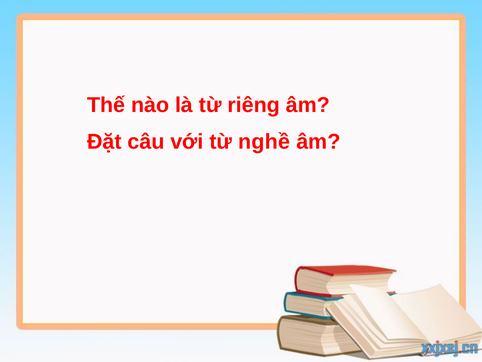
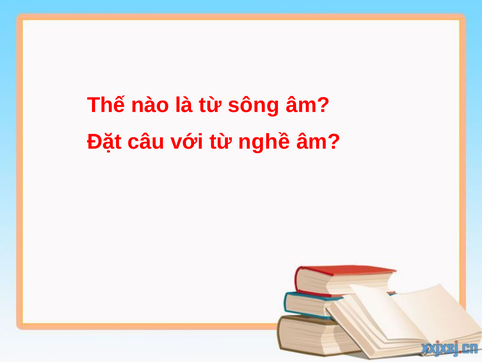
riêng: riêng -> sông
